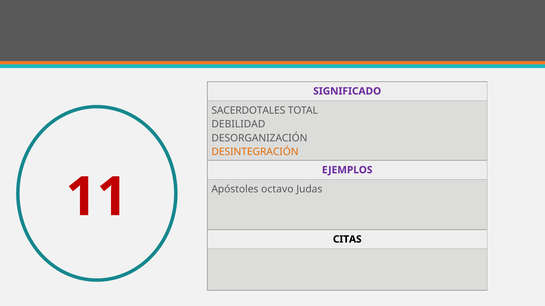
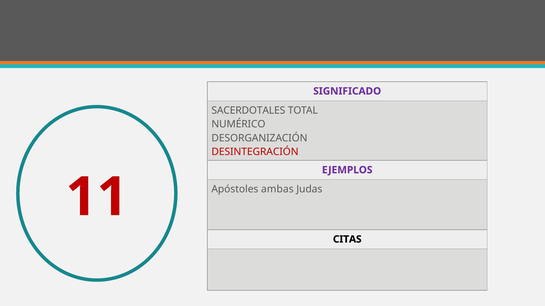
DEBILIDAD: DEBILIDAD -> NUMÉRICO
DESINTEGRACIÓN colour: orange -> red
octavo: octavo -> ambas
